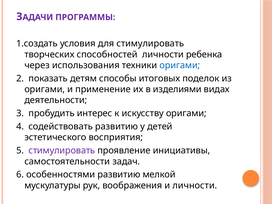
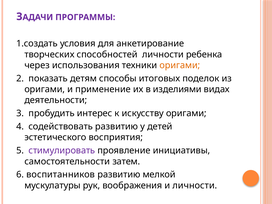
для стимулировать: стимулировать -> анкетирование
оригами at (180, 65) colour: blue -> orange
задач: задач -> затем
особенностями: особенностями -> воспитанников
